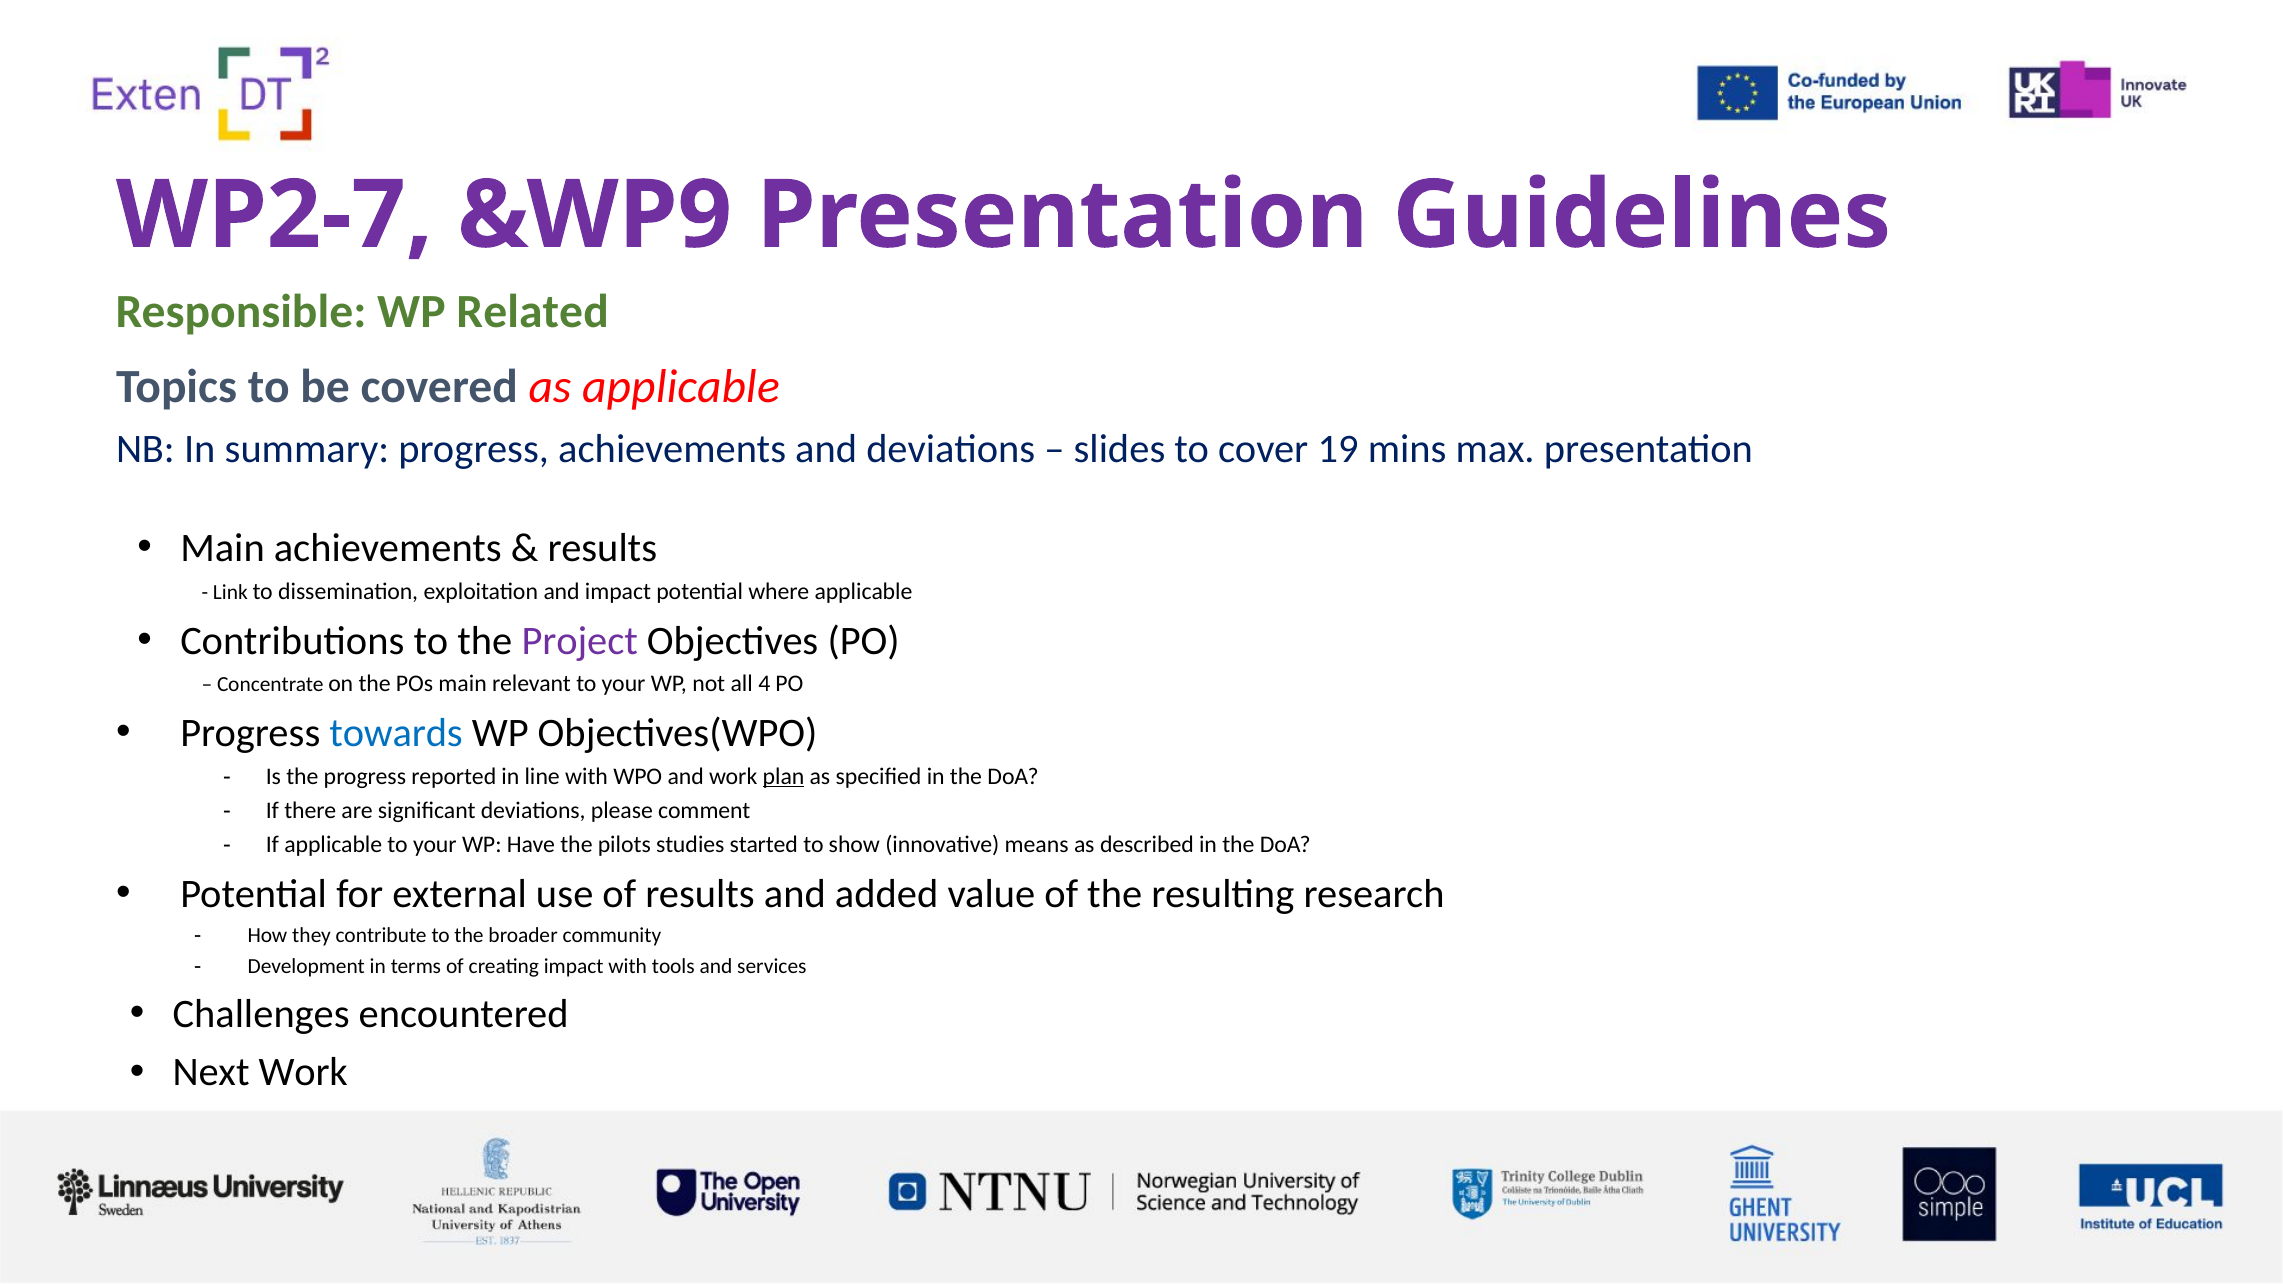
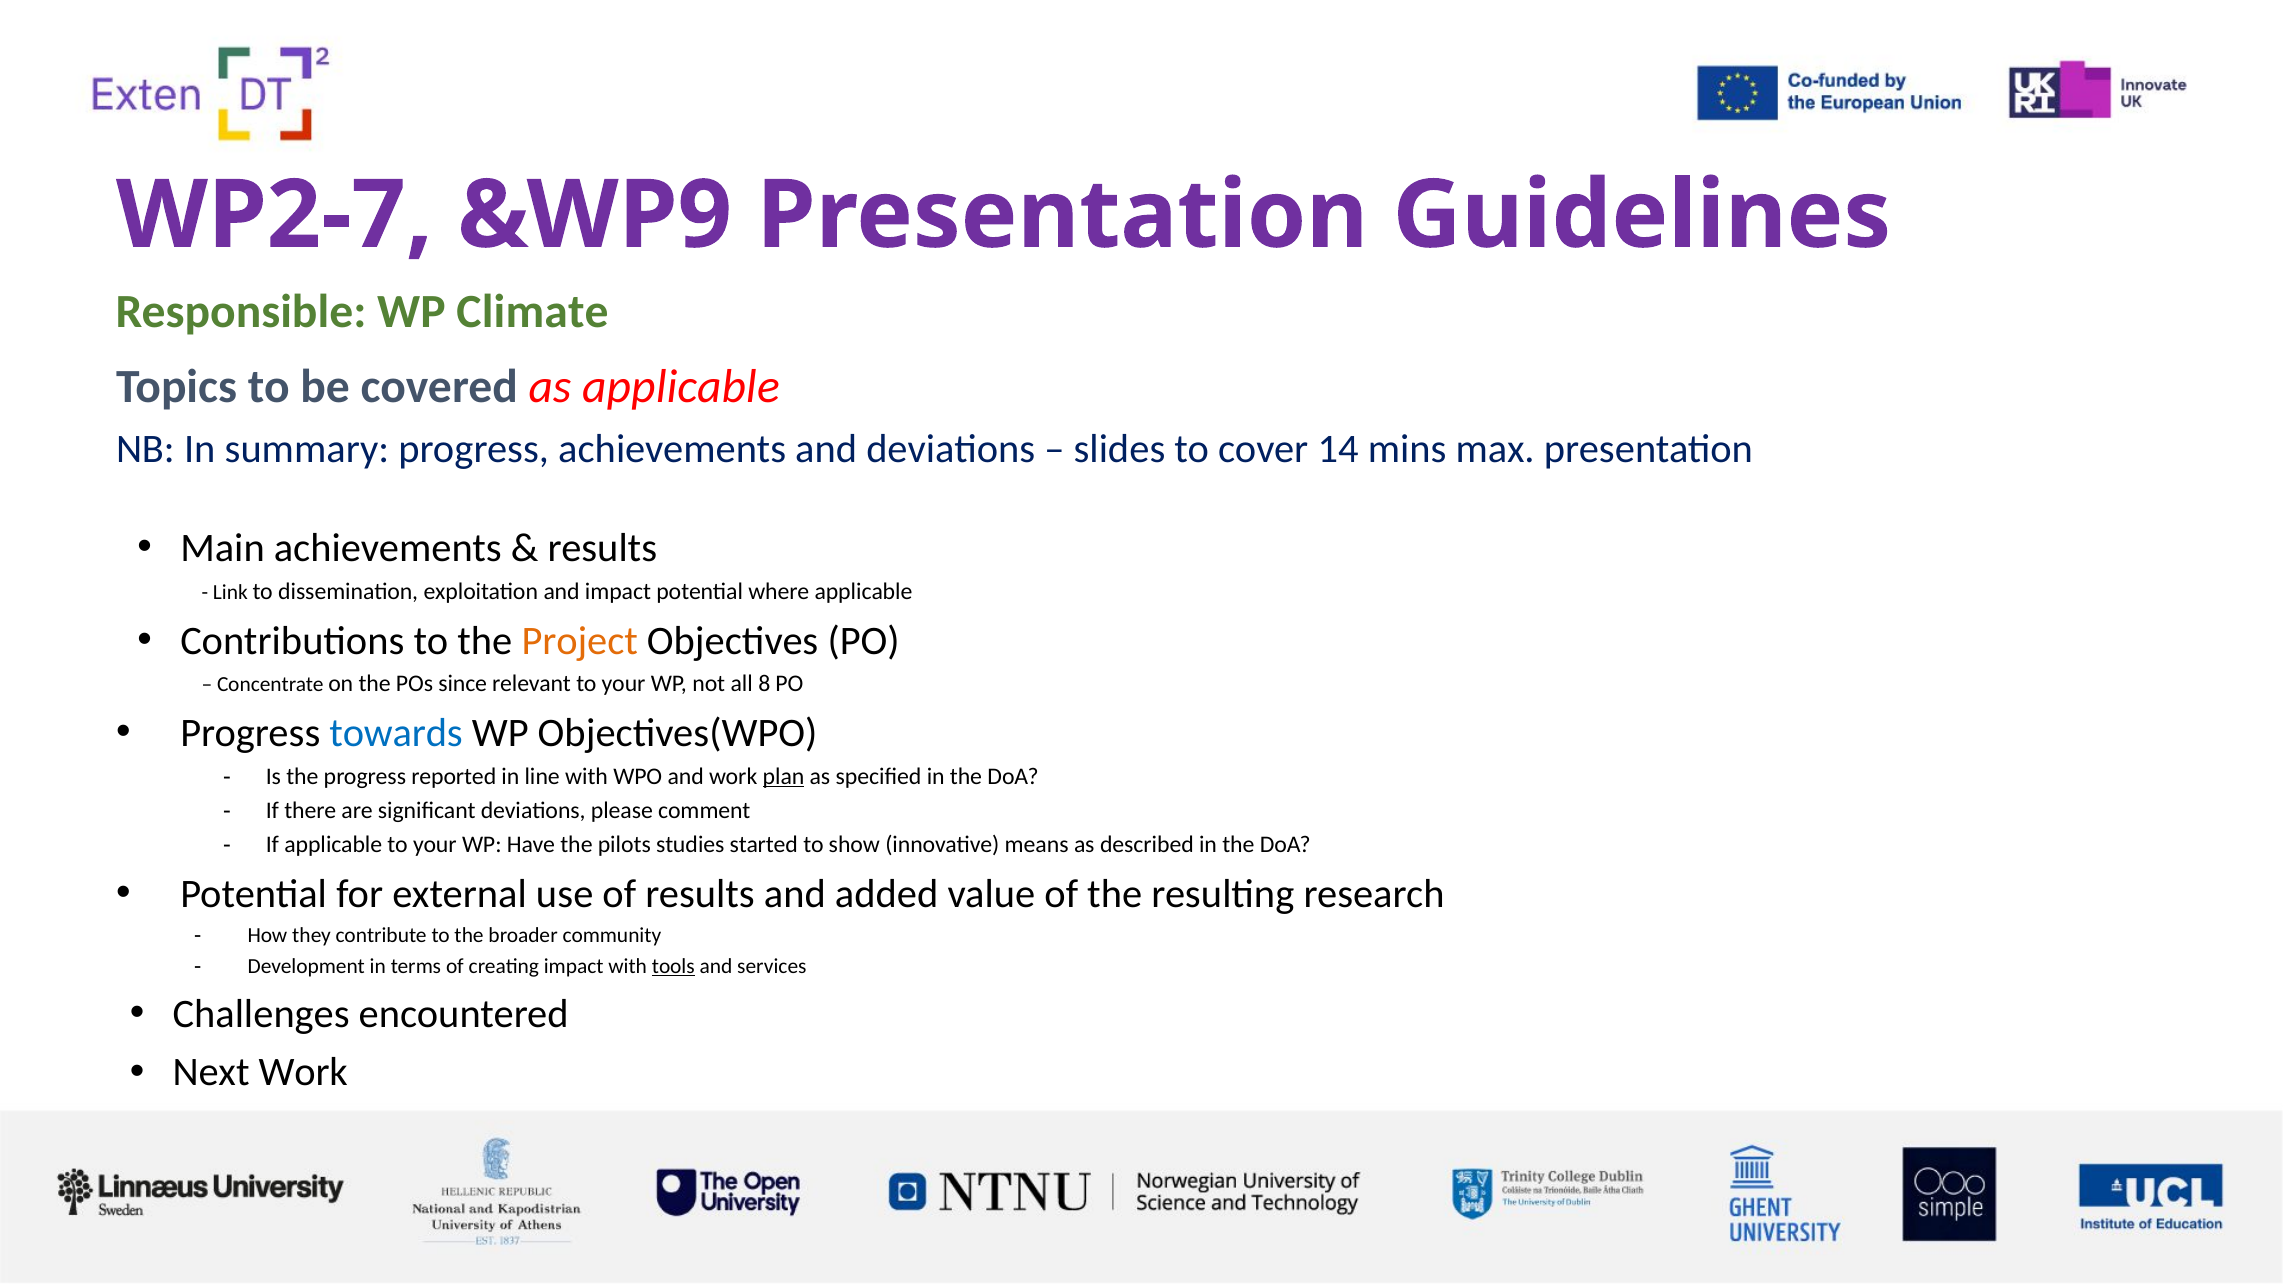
Related: Related -> Climate
19: 19 -> 14
Project colour: purple -> orange
POs main: main -> since
4: 4 -> 8
tools underline: none -> present
